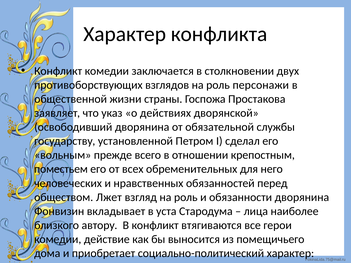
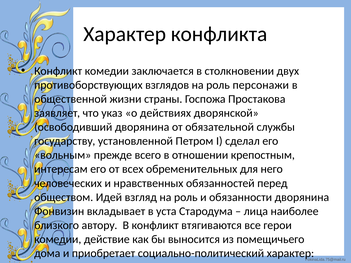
поместьем: поместьем -> интересам
Лжет: Лжет -> Идей
